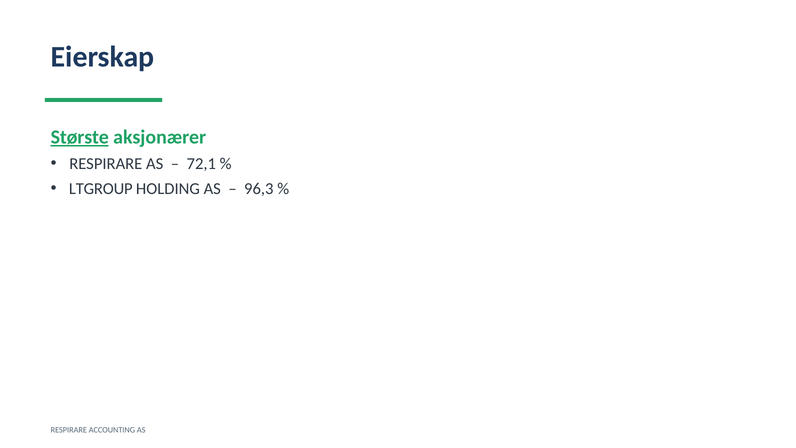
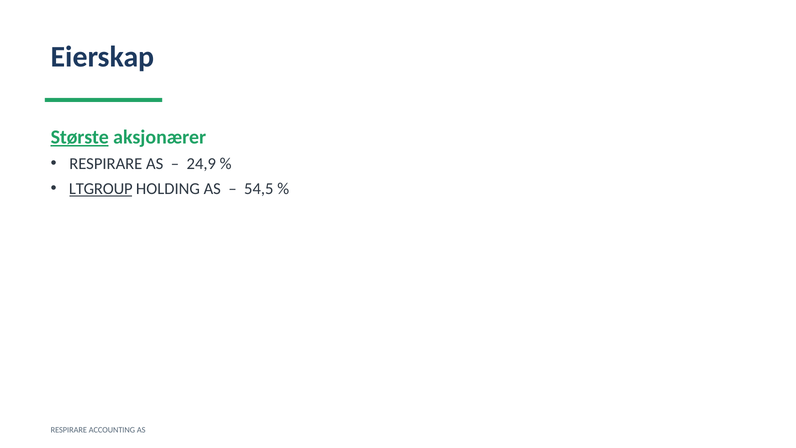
72,1: 72,1 -> 24,9
LTGROUP underline: none -> present
96,3: 96,3 -> 54,5
